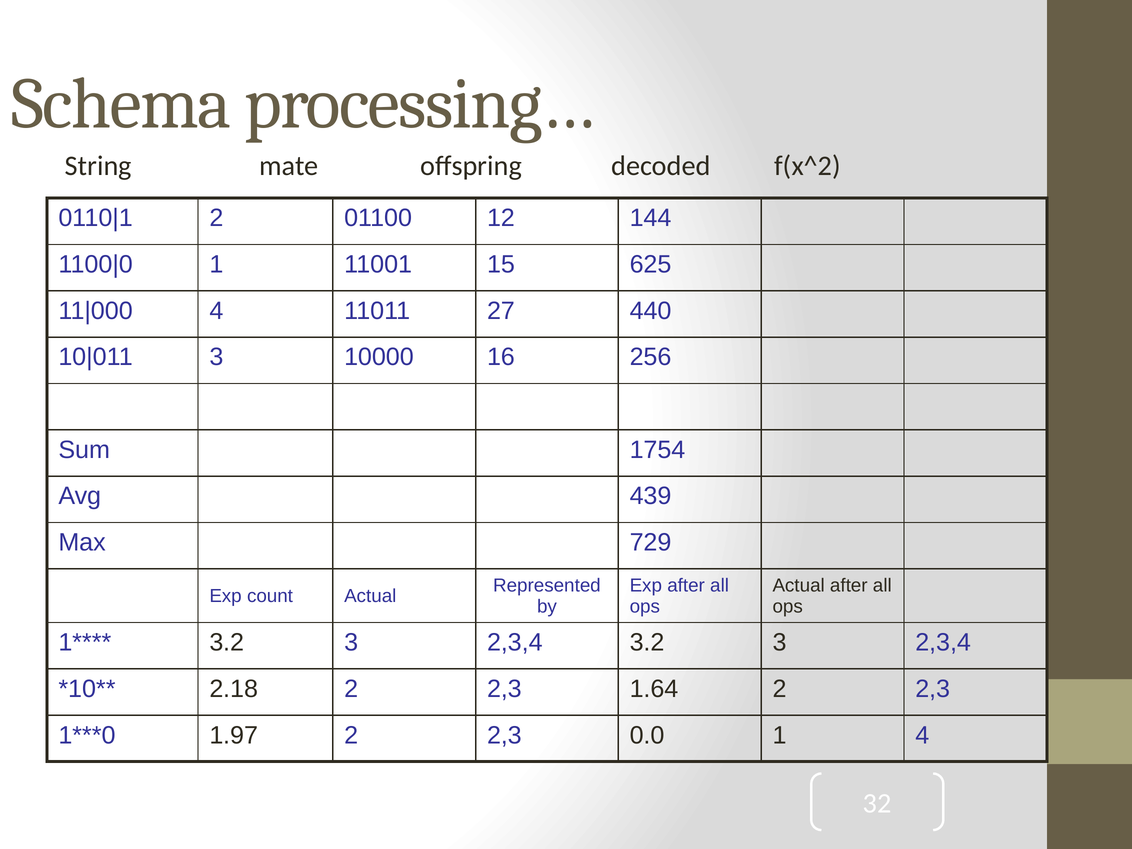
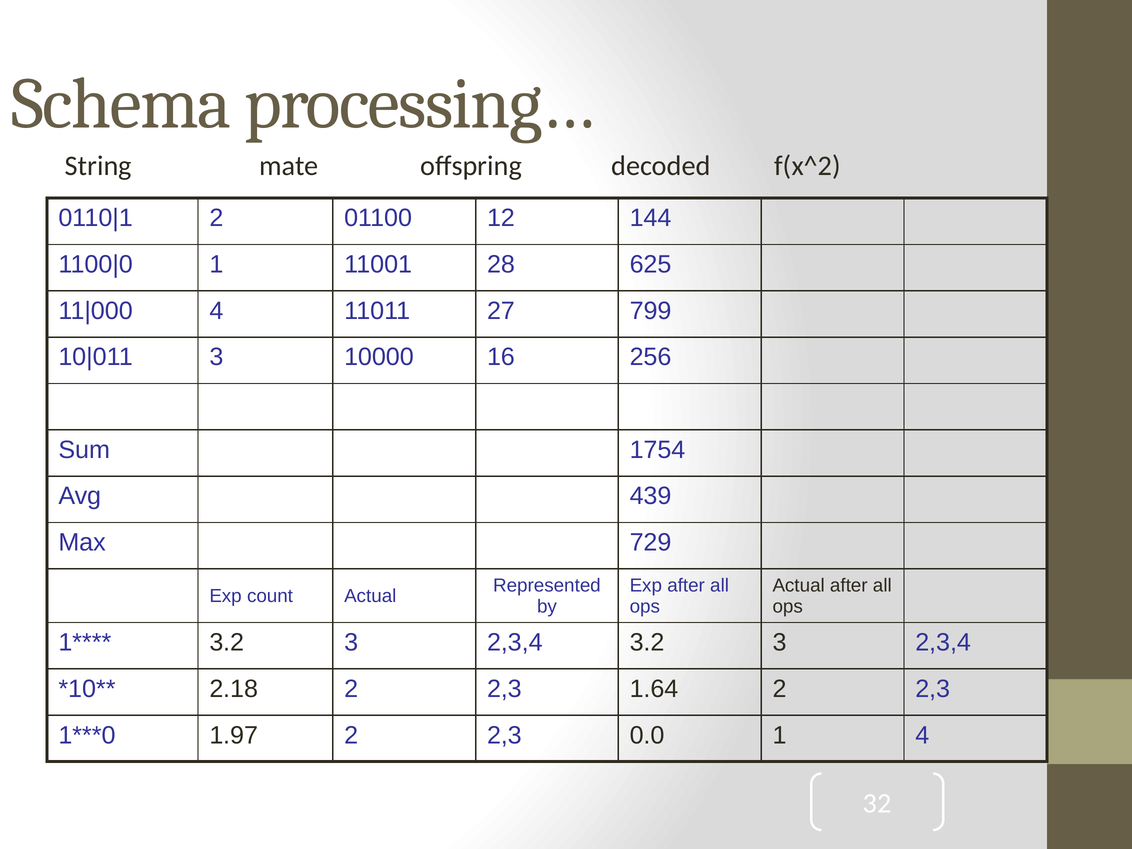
15: 15 -> 28
440: 440 -> 799
